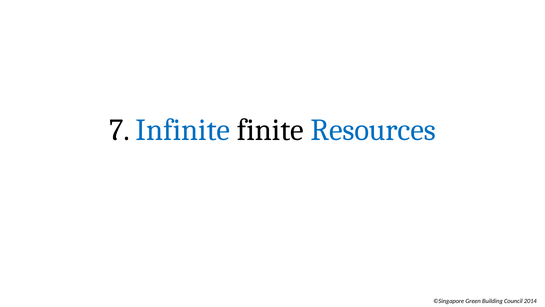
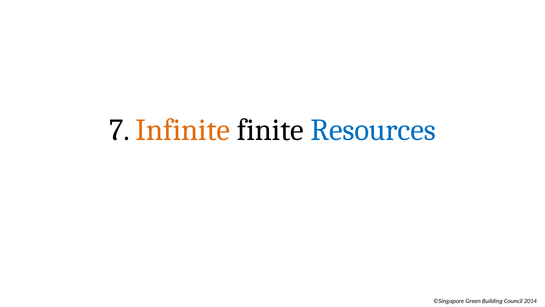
Infinite colour: blue -> orange
